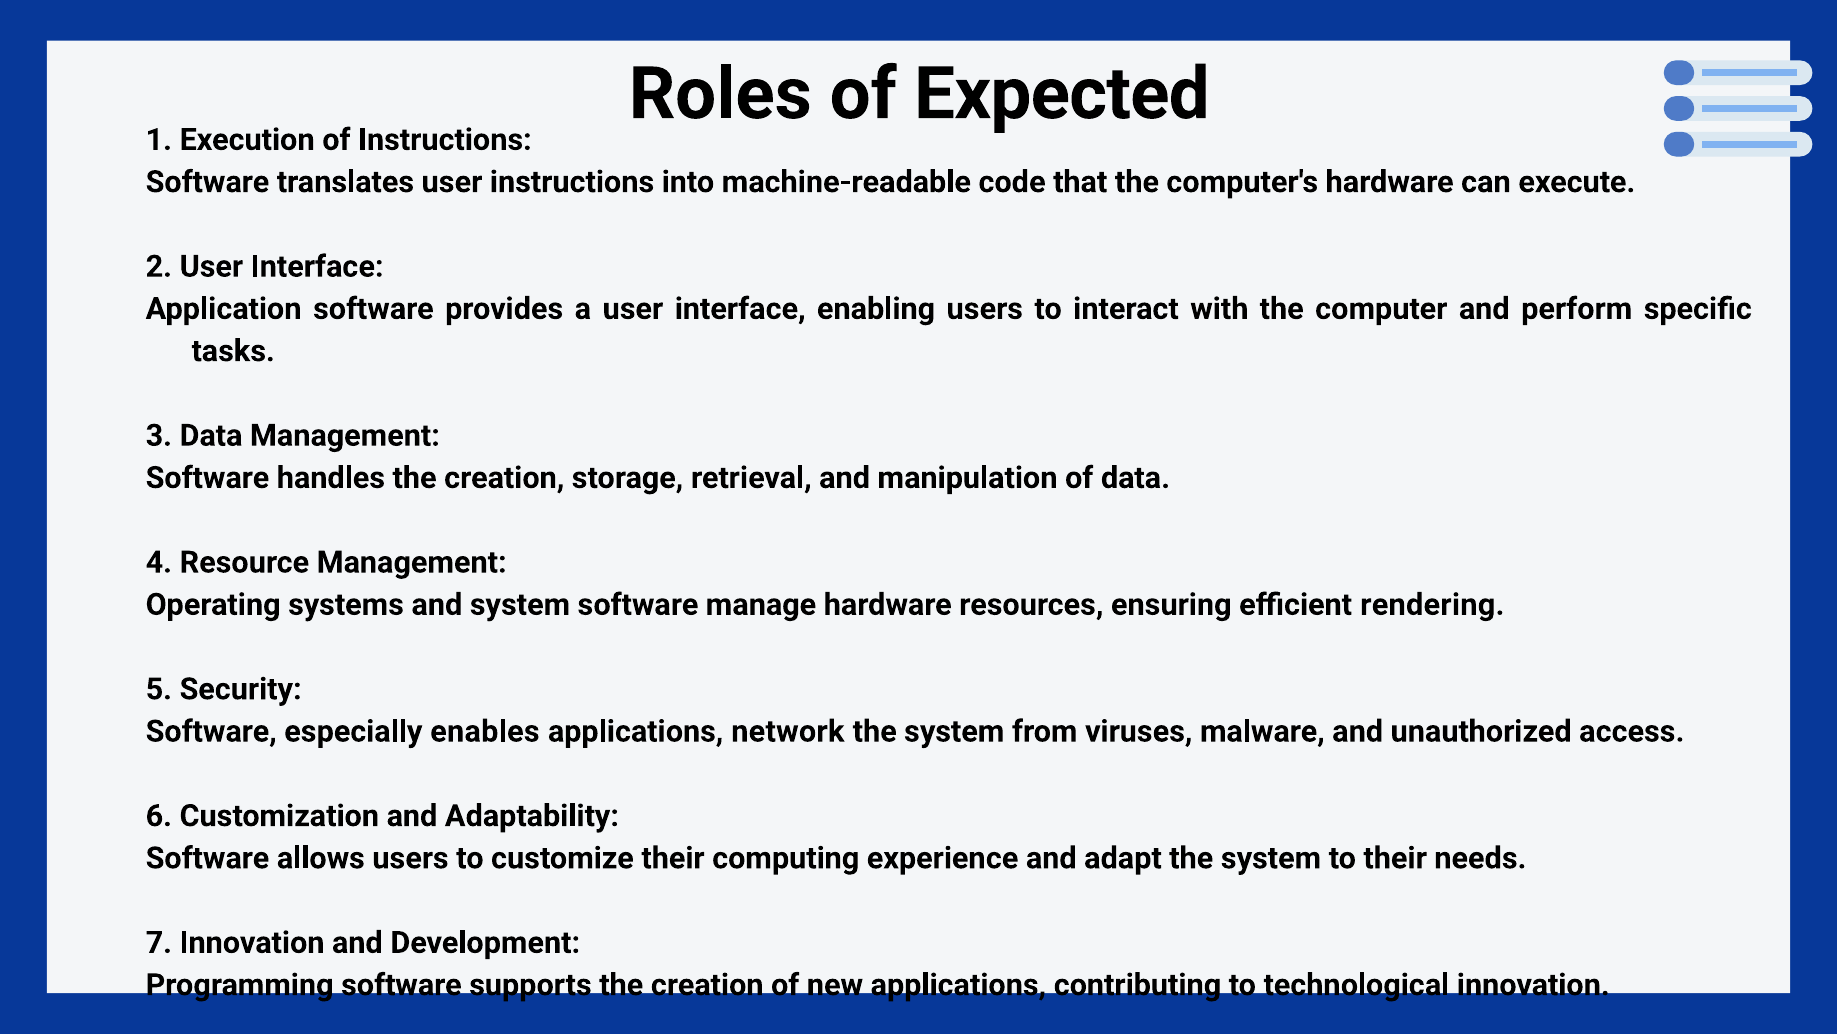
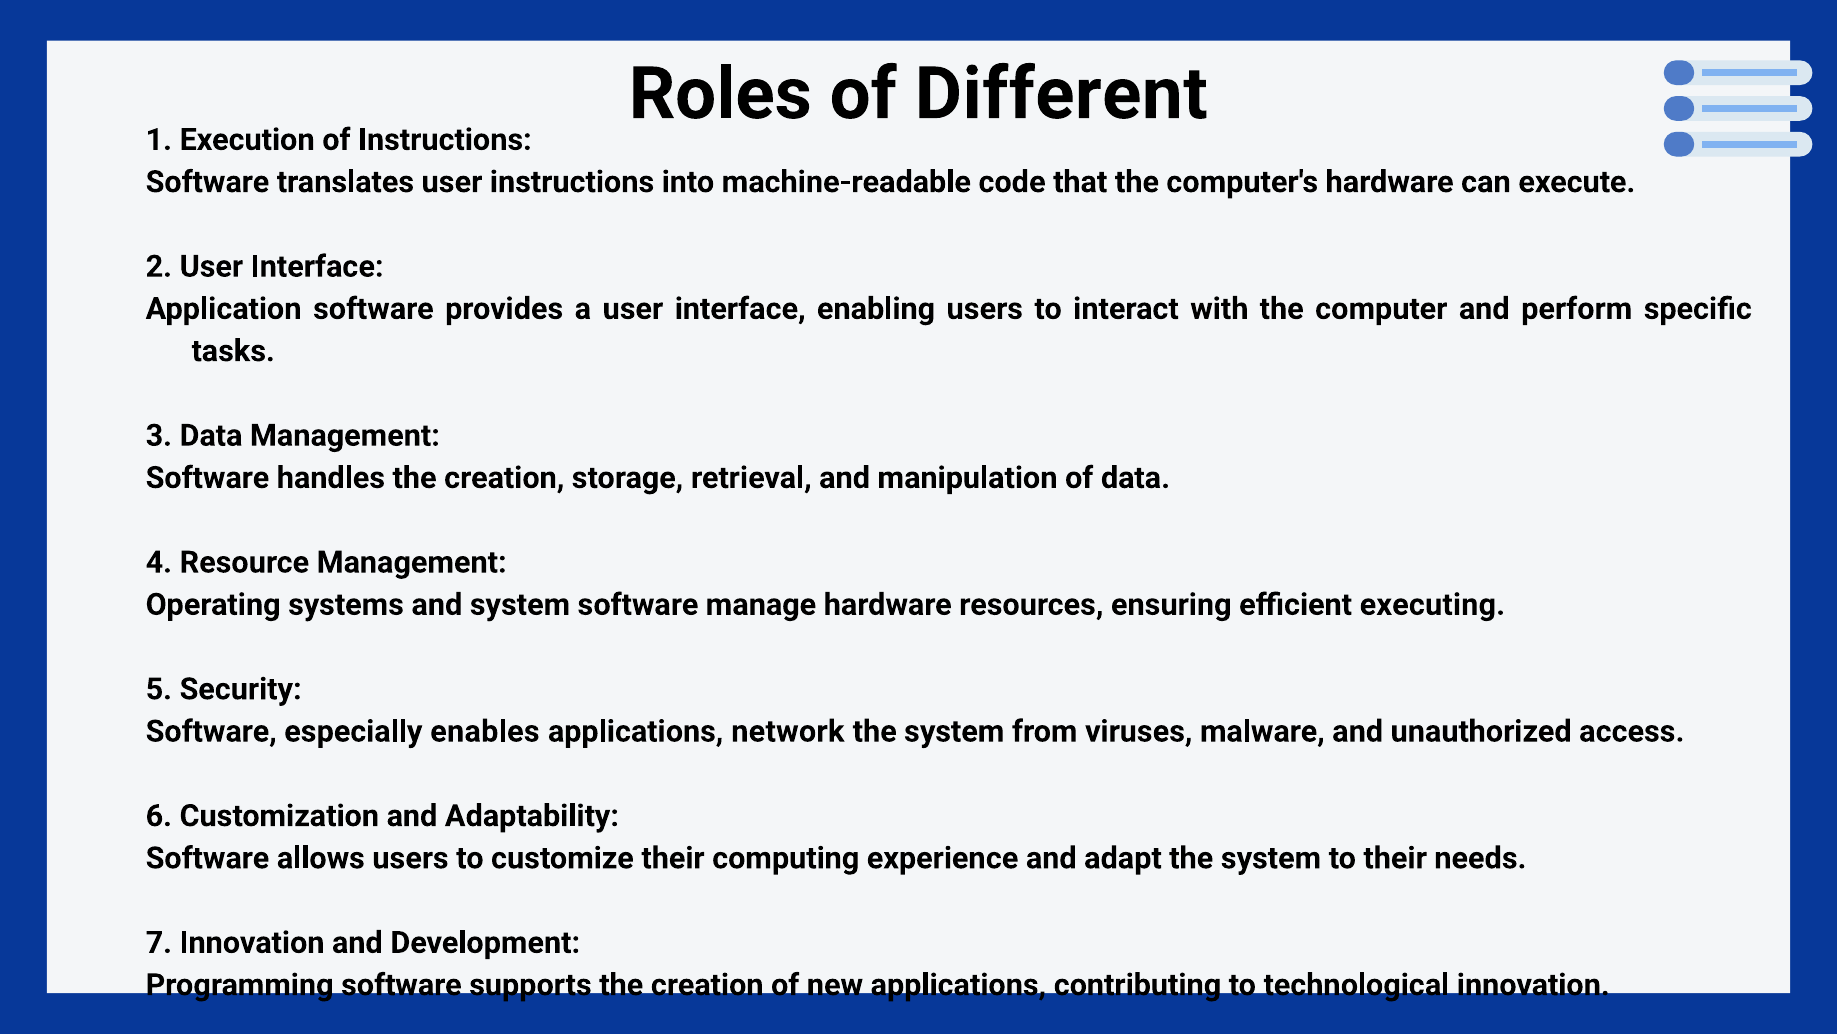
Expected: Expected -> Different
rendering: rendering -> executing
